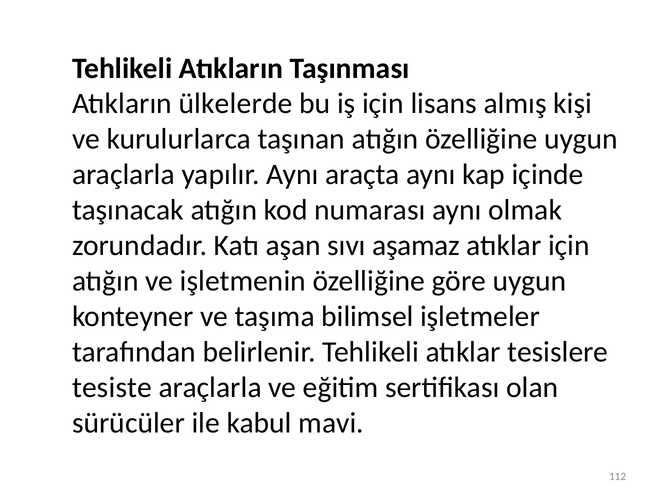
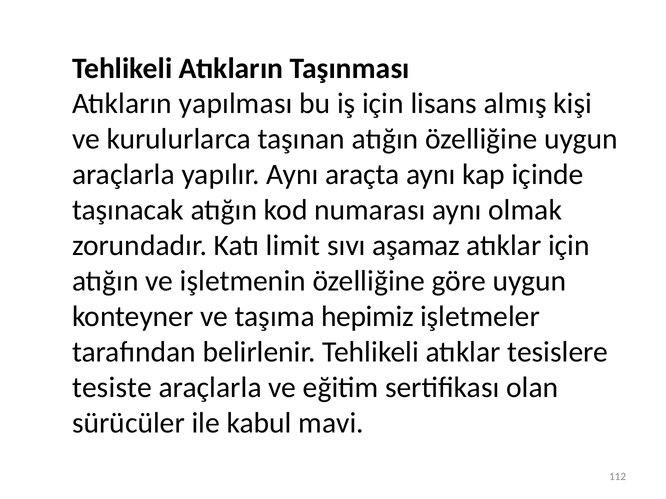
ülkelerde: ülkelerde -> yapılması
aşan: aşan -> limit
bilimsel: bilimsel -> hepimiz
